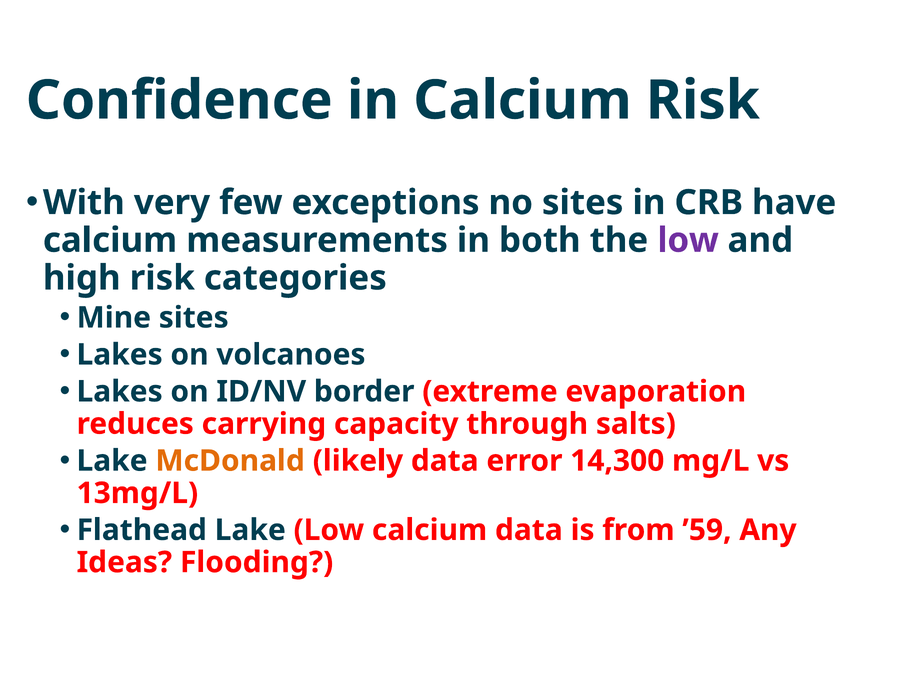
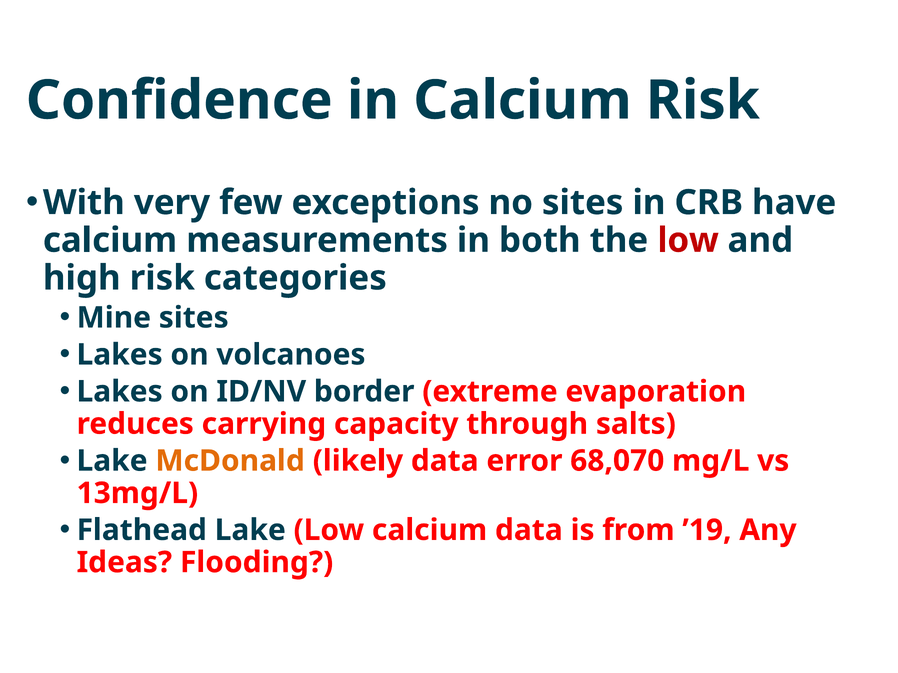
low at (688, 240) colour: purple -> red
14,300: 14,300 -> 68,070
’59: ’59 -> ’19
